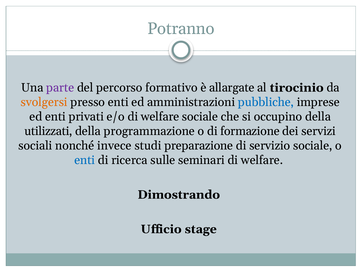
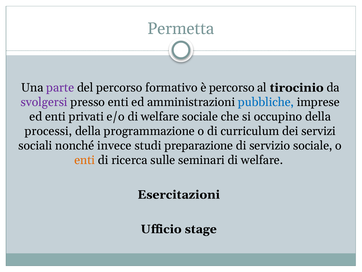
Potranno: Potranno -> Permetta
è allargate: allargate -> percorso
svolgersi colour: orange -> purple
utilizzati: utilizzati -> processi
formazione: formazione -> curriculum
enti at (85, 160) colour: blue -> orange
Dimostrando: Dimostrando -> Esercitazioni
